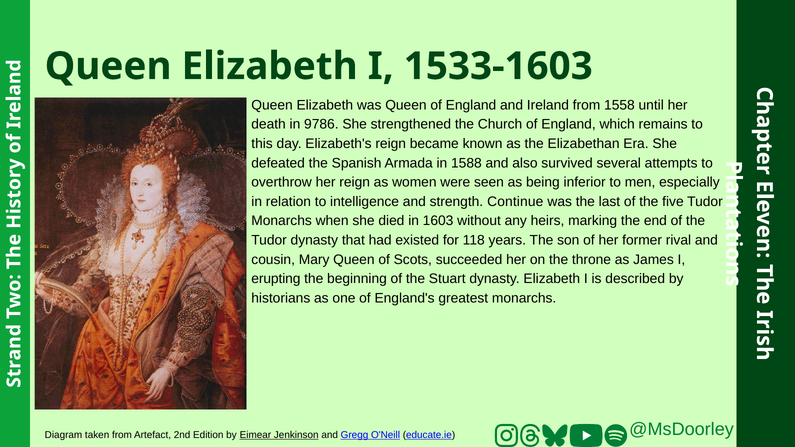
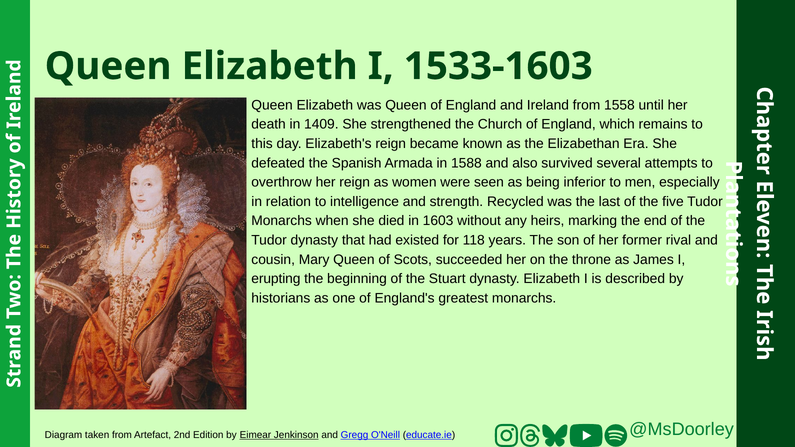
9786: 9786 -> 1409
Continue: Continue -> Recycled
